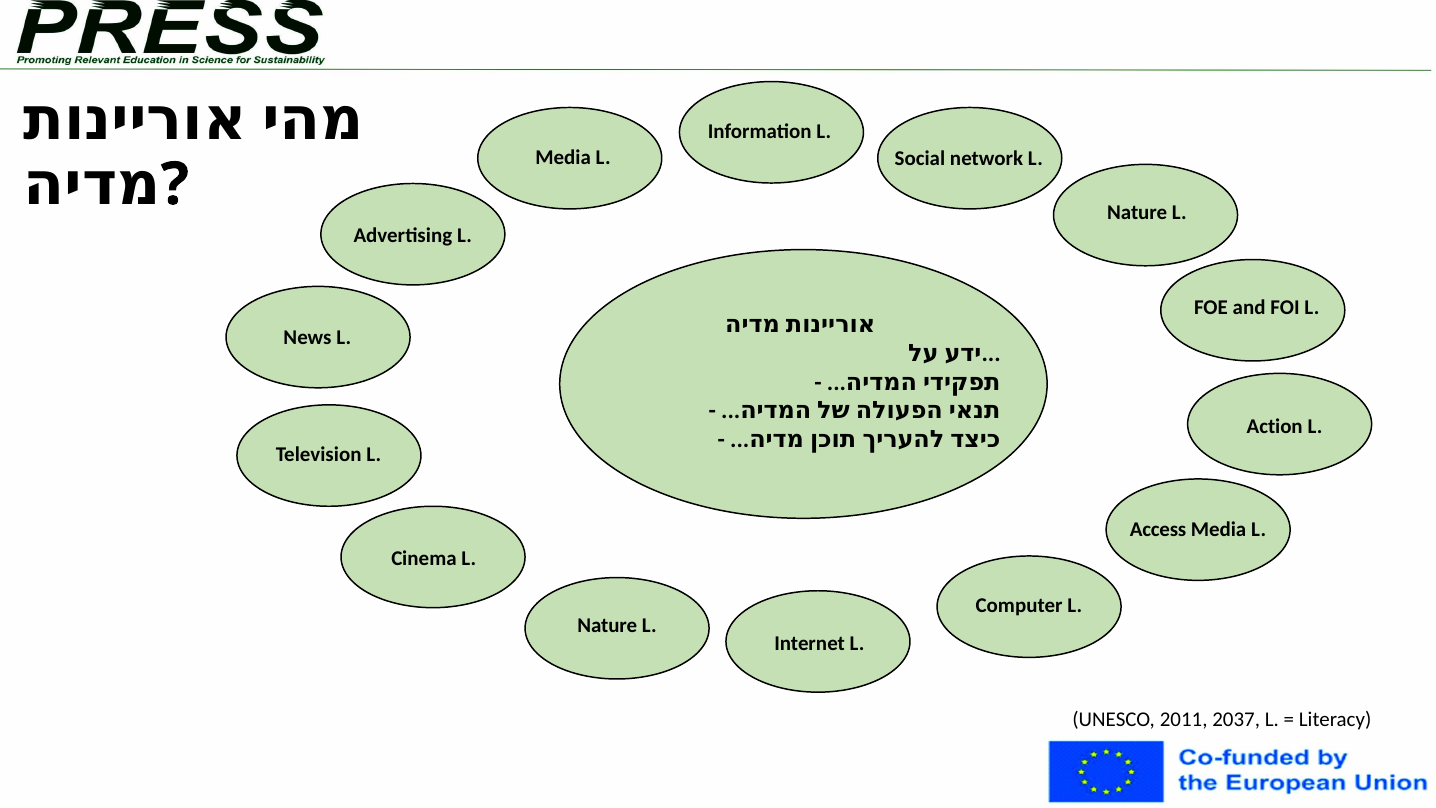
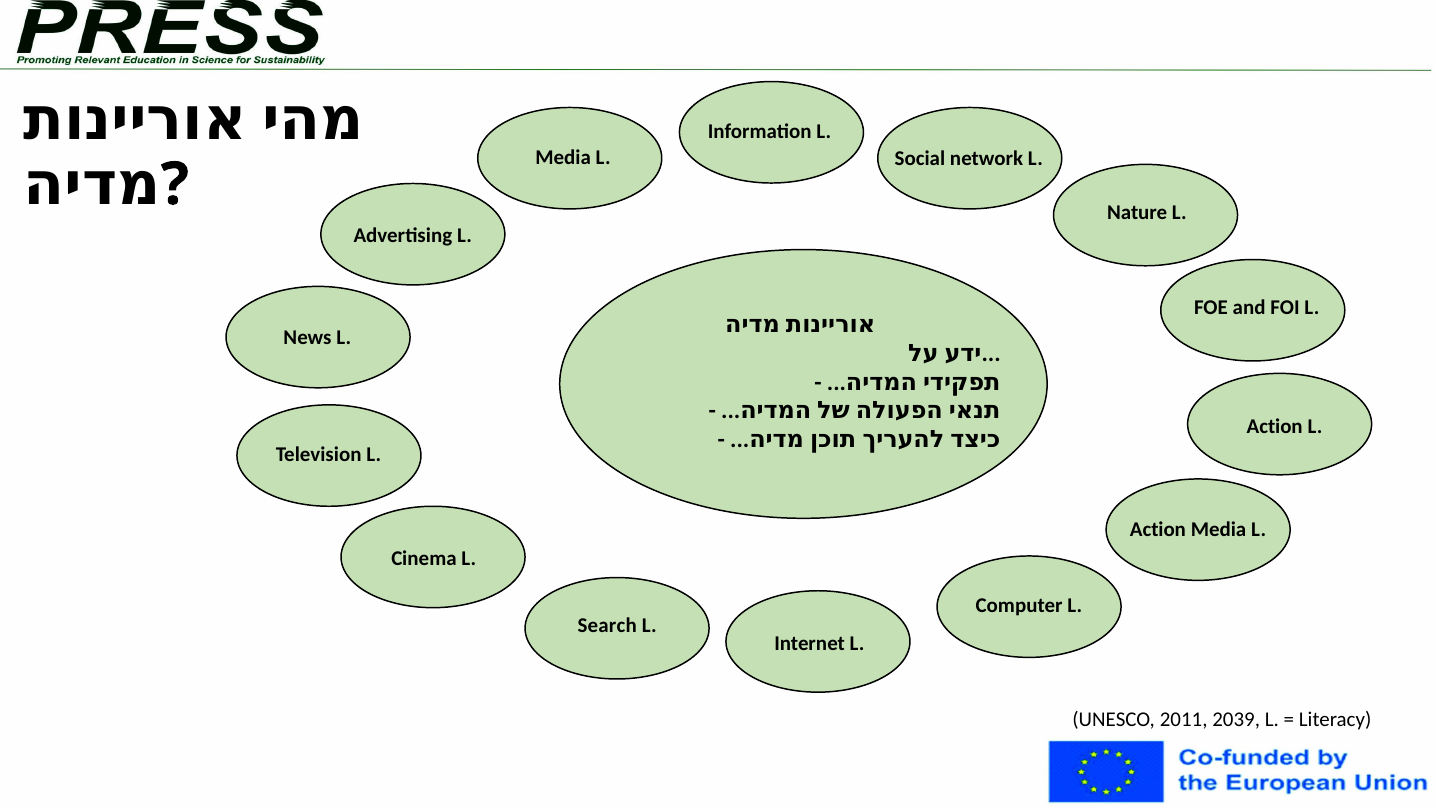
Access at (1158, 529): Access -> Action
Nature at (607, 625): Nature -> Search
2037: 2037 -> 2039
